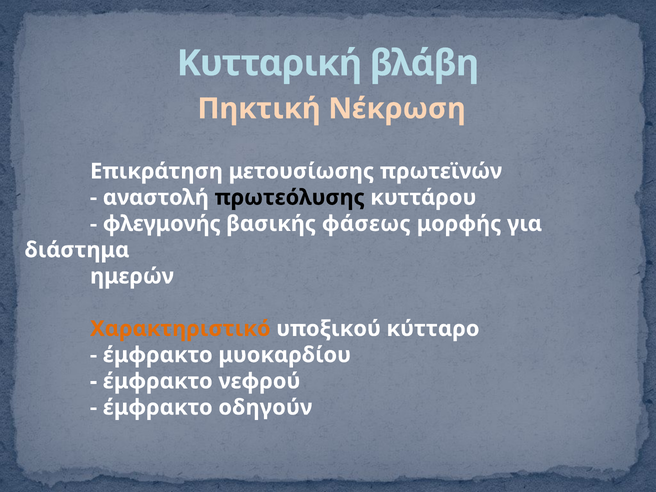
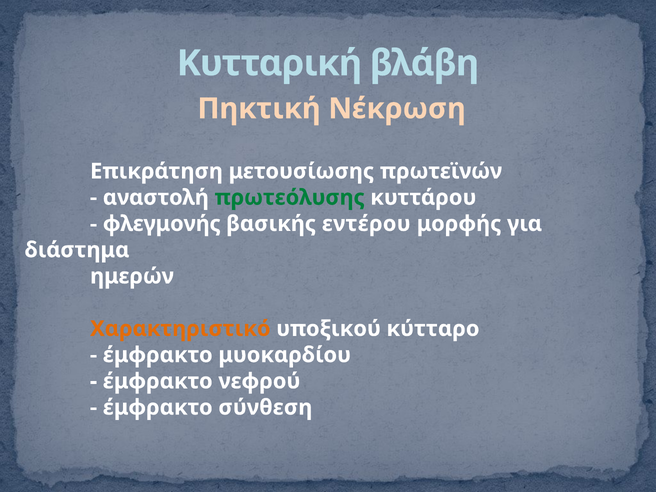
πρωτεόλυσης colour: black -> green
φάσεως: φάσεως -> εντέρου
οδηγούν: οδηγούν -> σύνθεση
